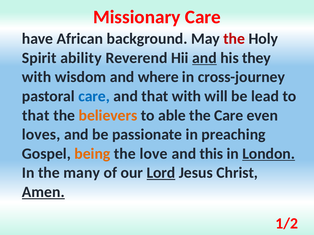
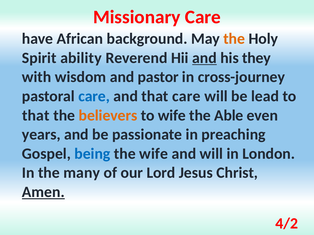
the at (234, 39) colour: red -> orange
where: where -> pastor
that with: with -> care
to able: able -> wife
the Care: Care -> Able
loves: loves -> years
being colour: orange -> blue
the love: love -> wife
and this: this -> will
London underline: present -> none
Lord underline: present -> none
1/2: 1/2 -> 4/2
